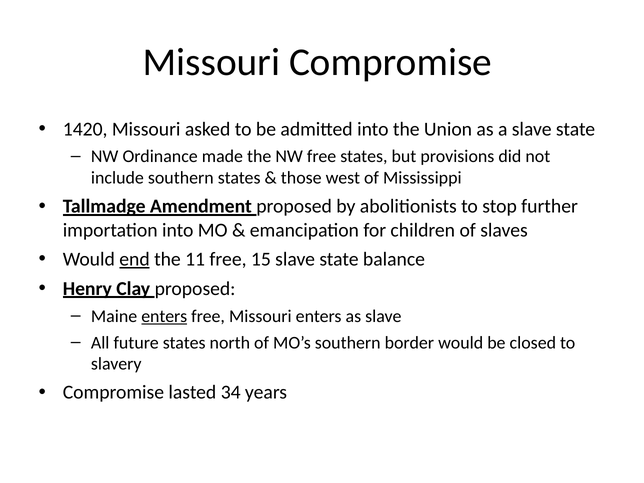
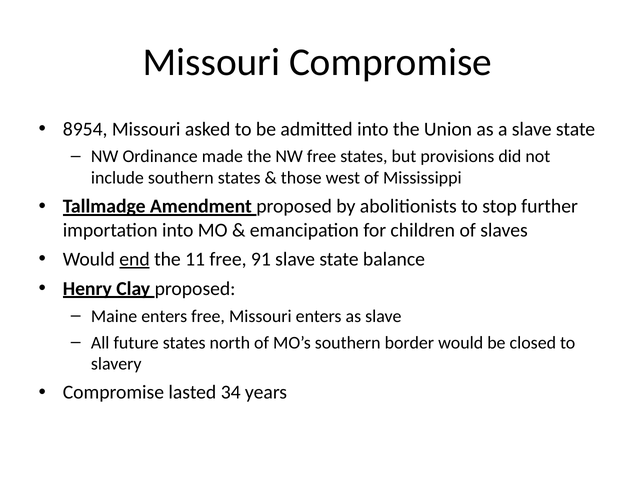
1420: 1420 -> 8954
15: 15 -> 91
enters at (164, 316) underline: present -> none
